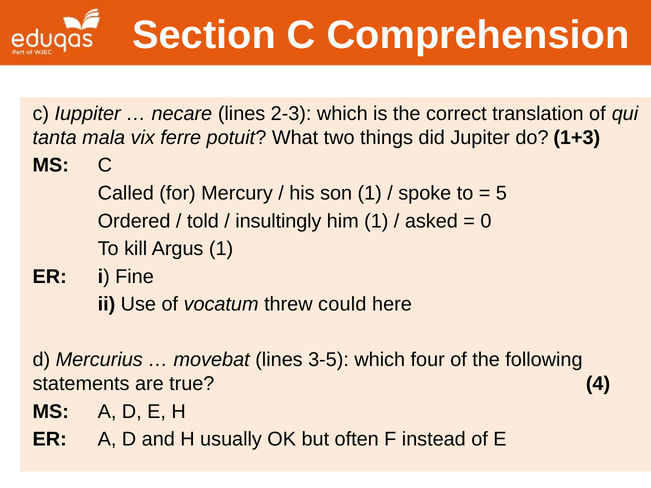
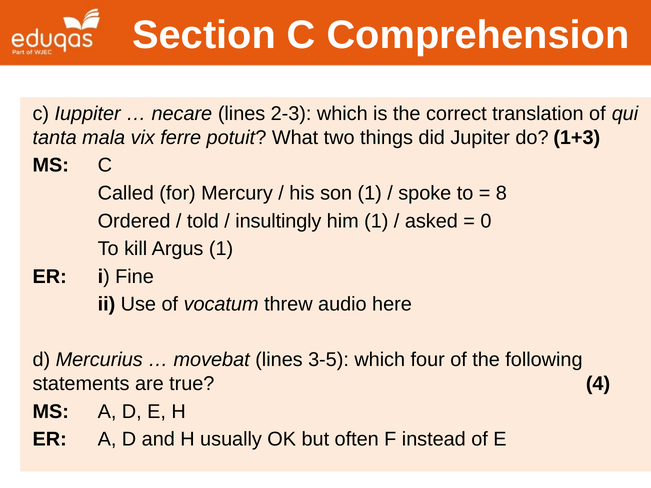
5: 5 -> 8
could: could -> audio
